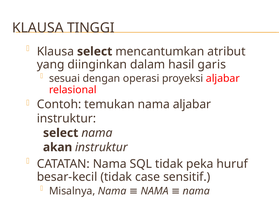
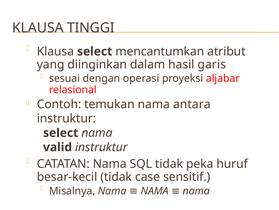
nama aljabar: aljabar -> antara
akan: akan -> valid
